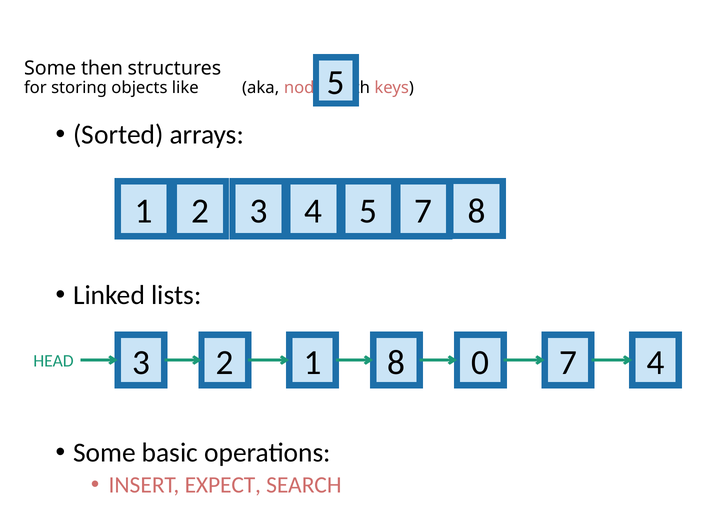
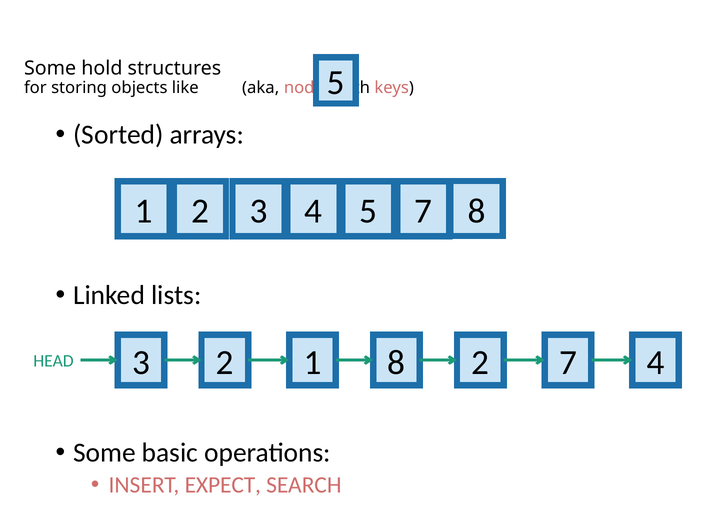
then: then -> hold
1 0: 0 -> 2
